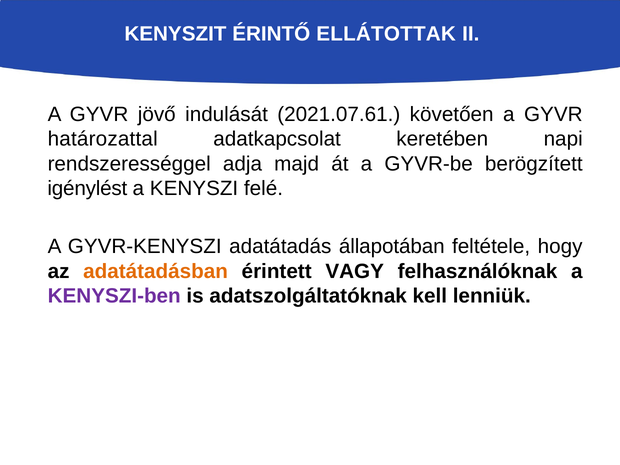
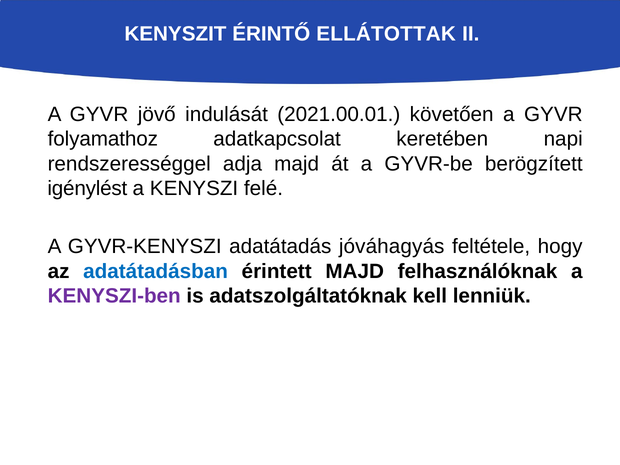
2021.07.61: 2021.07.61 -> 2021.00.01
határozattal: határozattal -> folyamathoz
állapotában: állapotában -> jóváhagyás
adatátadásban colour: orange -> blue
érintett VAGY: VAGY -> MAJD
